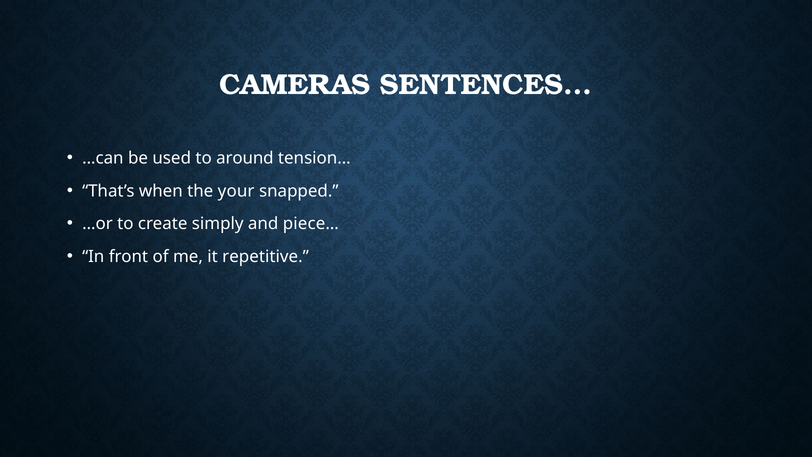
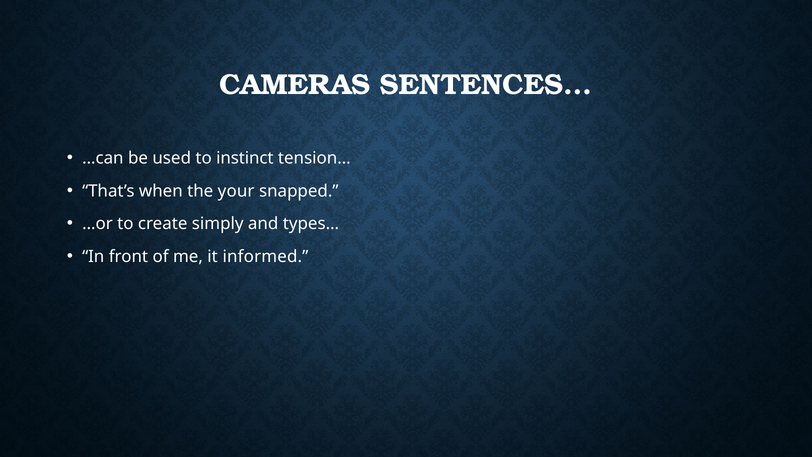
around: around -> instinct
piece…: piece… -> types…
repetitive: repetitive -> informed
